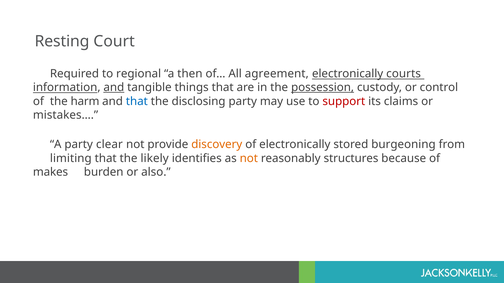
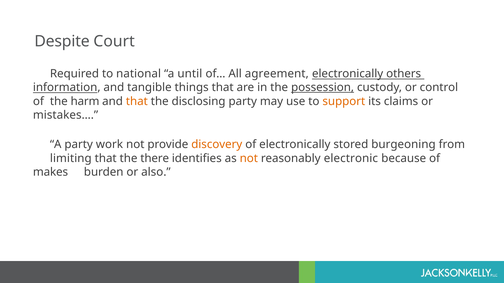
Resting: Resting -> Despite
regional: regional -> national
then: then -> until
courts: courts -> others
and at (114, 88) underline: present -> none
that at (137, 101) colour: blue -> orange
support colour: red -> orange
clear: clear -> work
likely: likely -> there
structures: structures -> electronic
